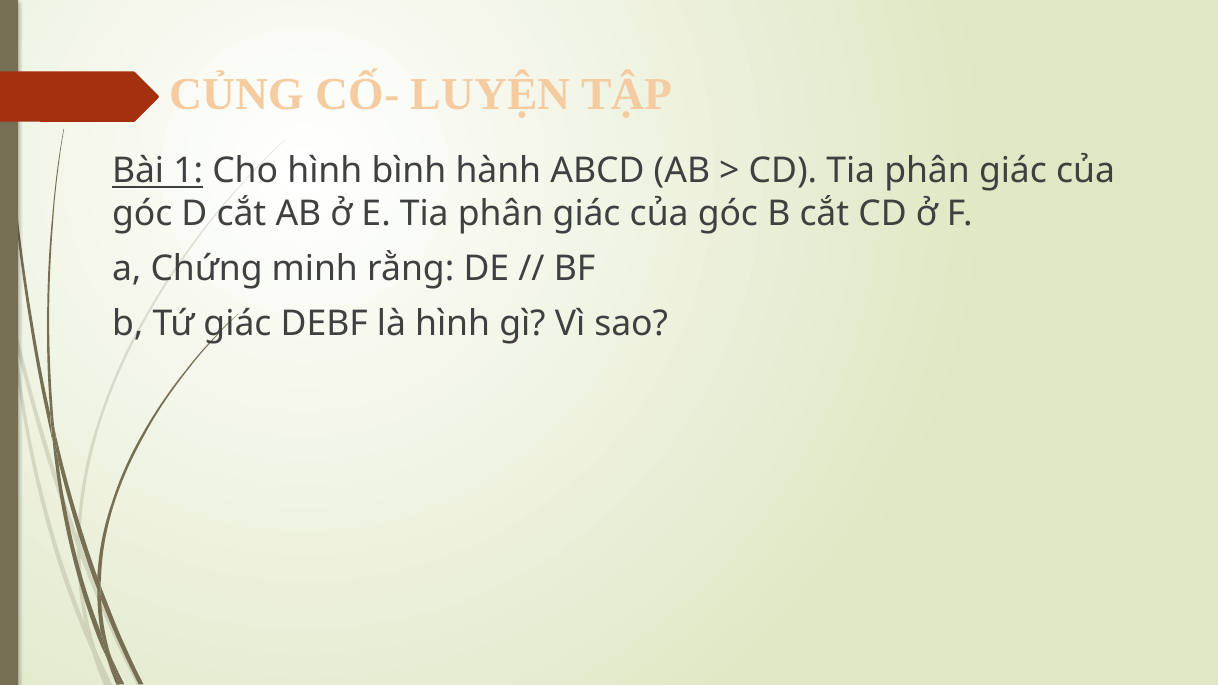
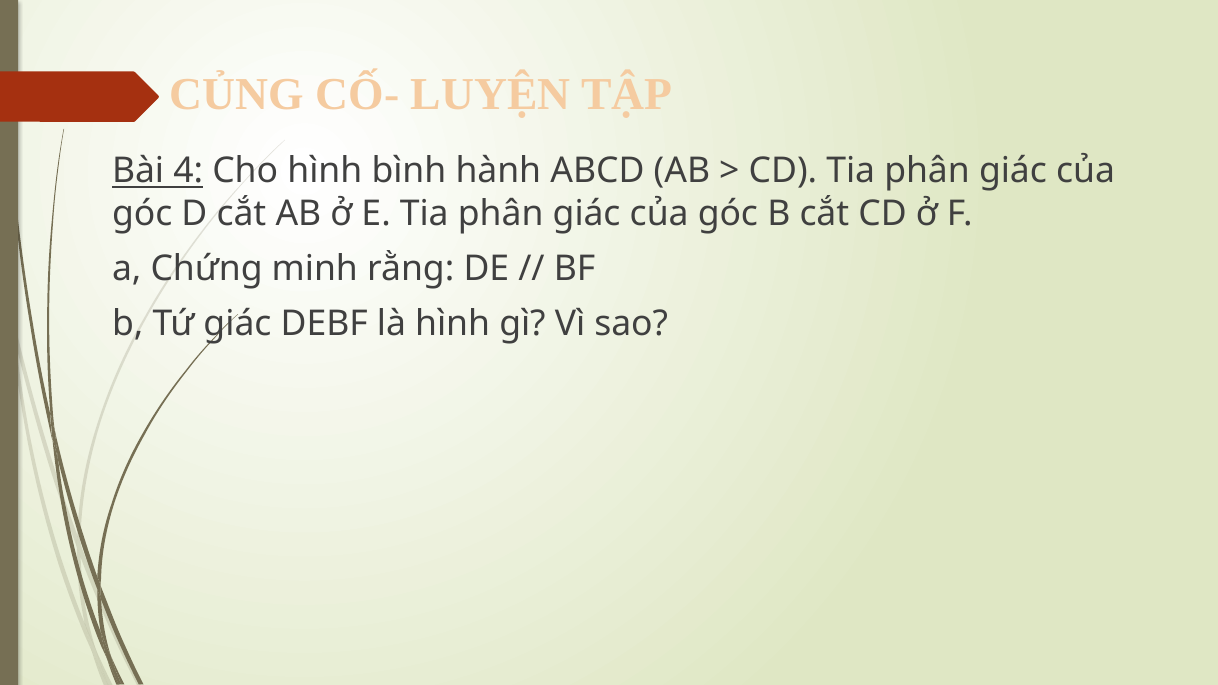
1: 1 -> 4
